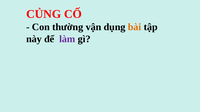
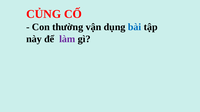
bài colour: orange -> blue
